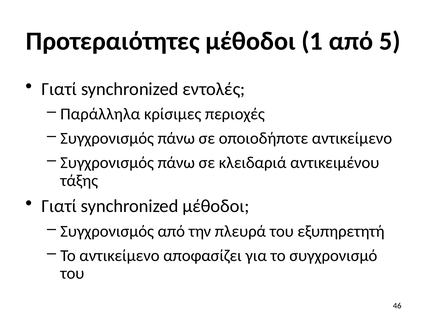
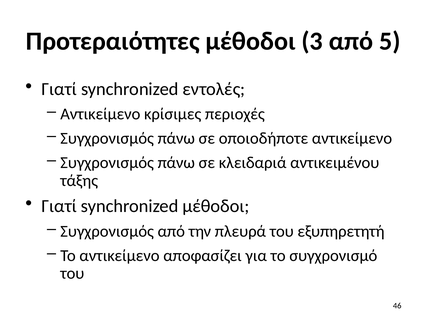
1: 1 -> 3
Παράλληλα at (100, 114): Παράλληλα -> Αντικείμενο
